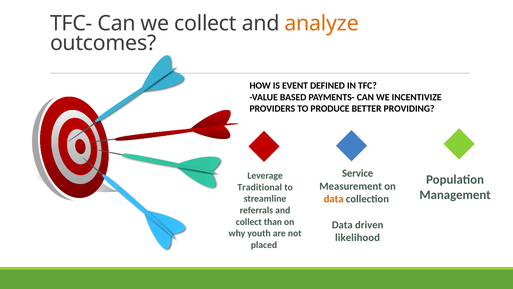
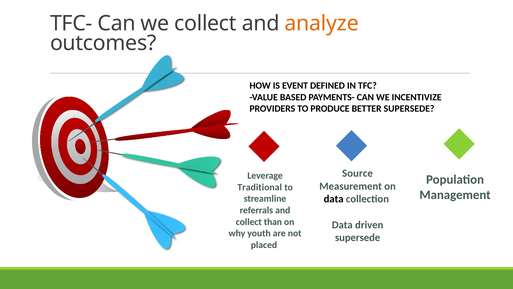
BETTER PROVIDING: PROVIDING -> SUPERSEDE
Service: Service -> Source
data at (334, 199) colour: orange -> black
likelihood at (358, 237): likelihood -> supersede
